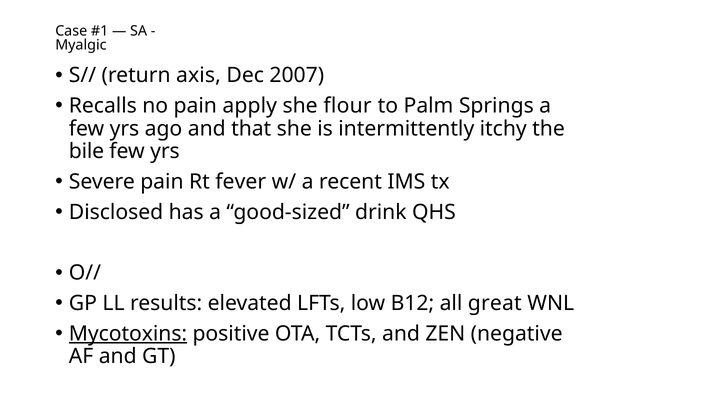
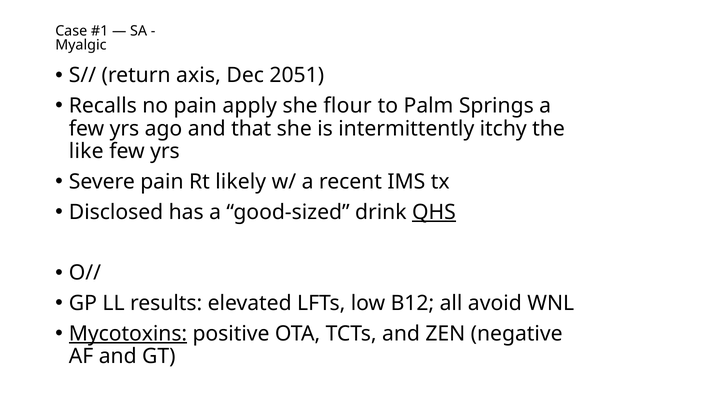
2007: 2007 -> 2051
bile: bile -> like
fever: fever -> likely
QHS underline: none -> present
great: great -> avoid
